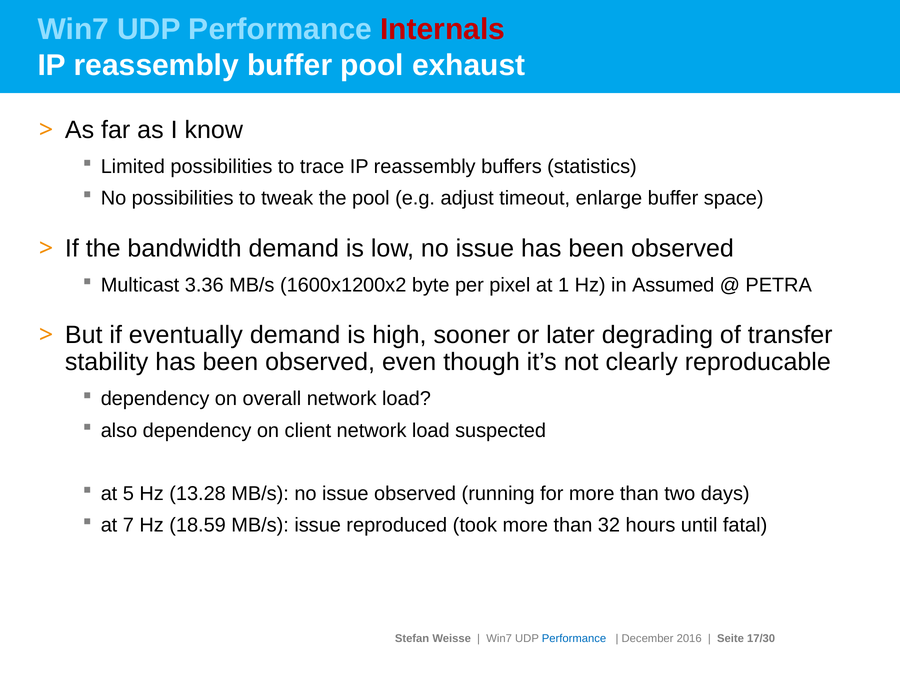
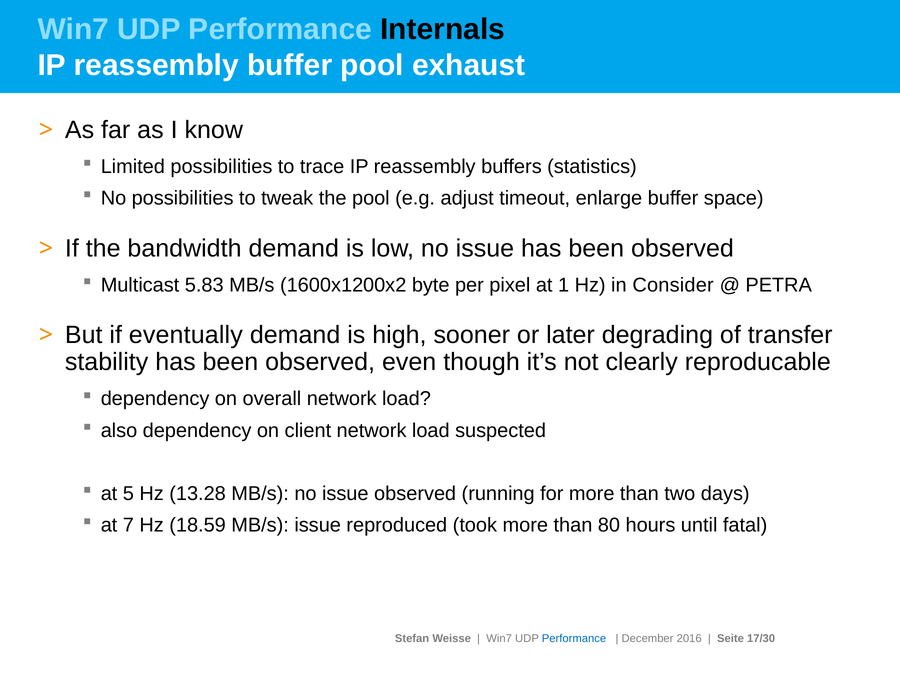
Internals colour: red -> black
3.36: 3.36 -> 5.83
Assumed: Assumed -> Consider
32: 32 -> 80
